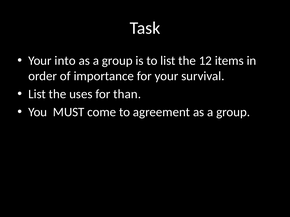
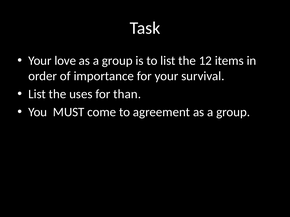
into: into -> love
